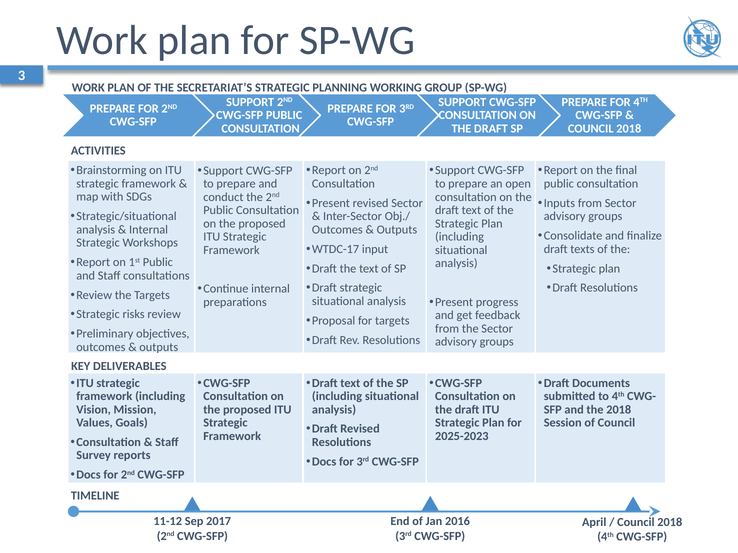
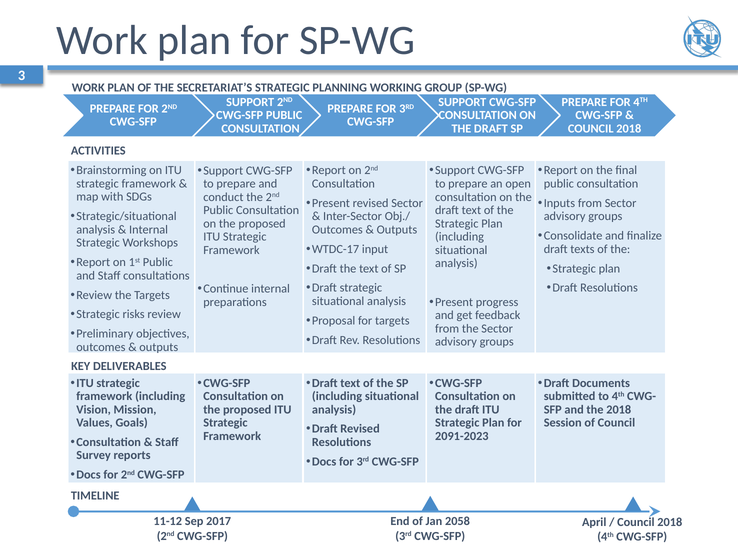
2025-2023: 2025-2023 -> 2091-2023
2016: 2016 -> 2058
